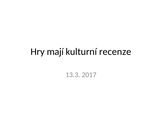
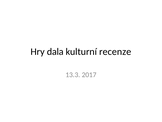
mají: mají -> dala
